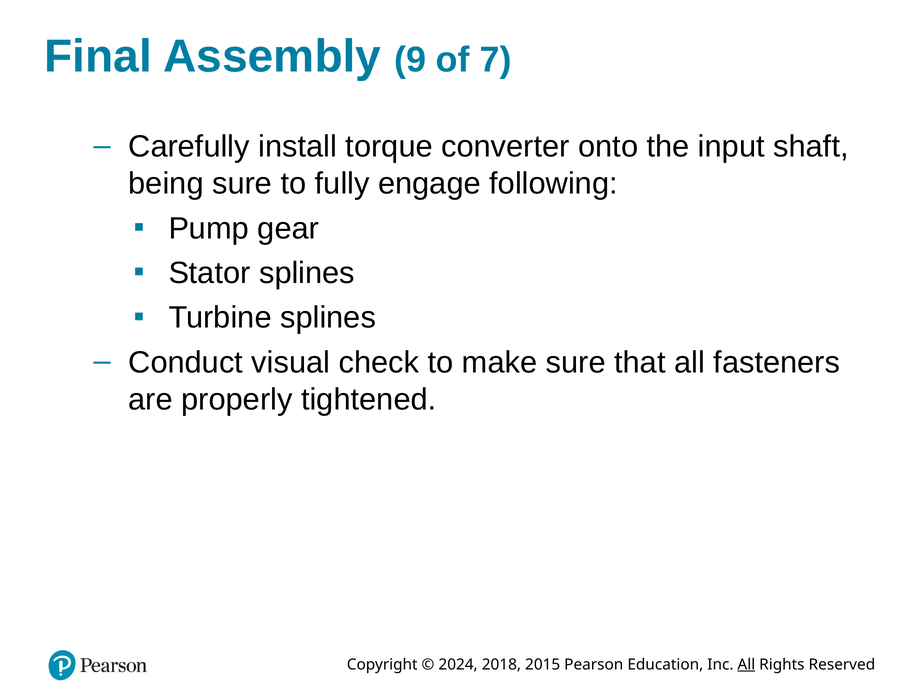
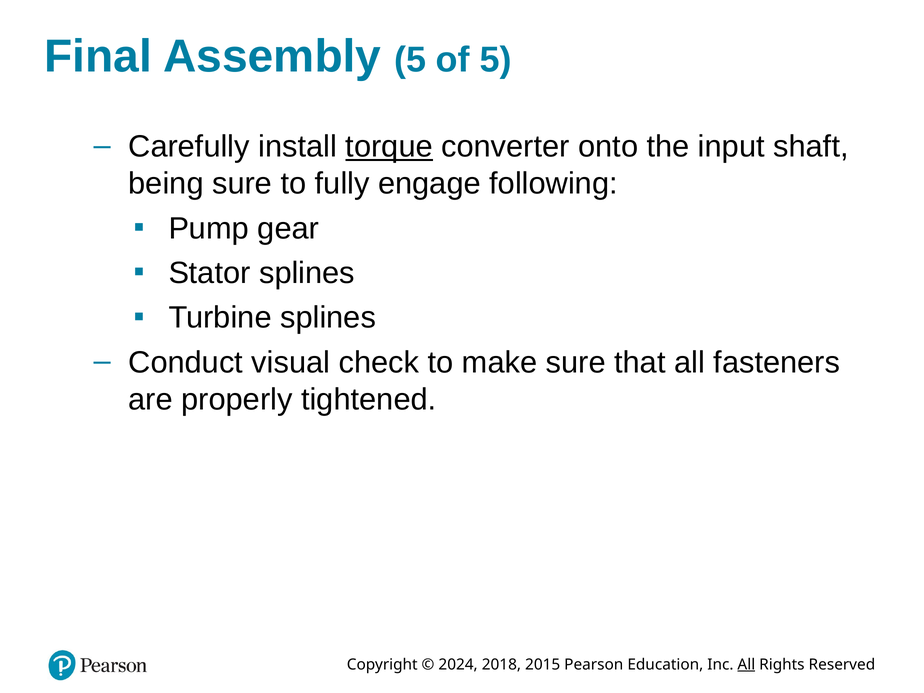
Assembly 9: 9 -> 5
of 7: 7 -> 5
torque underline: none -> present
